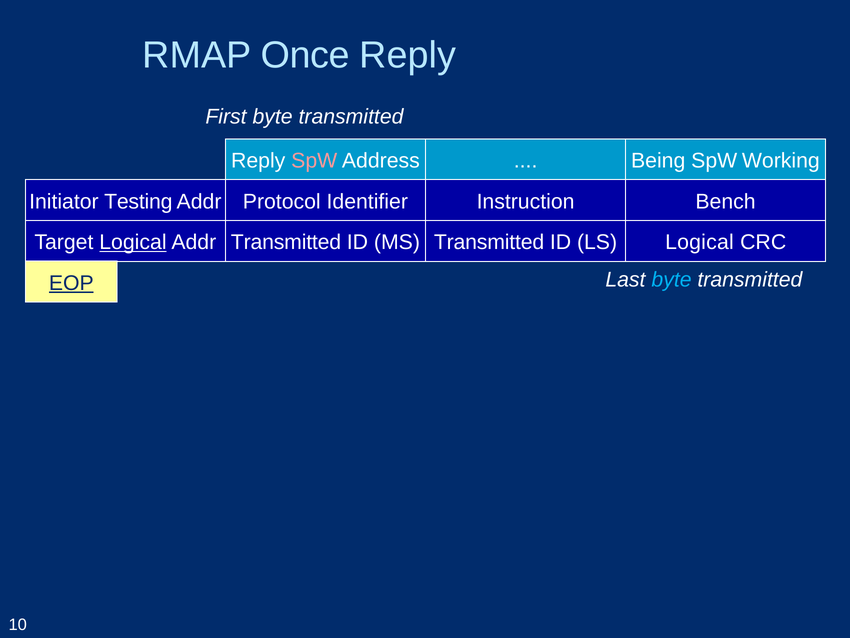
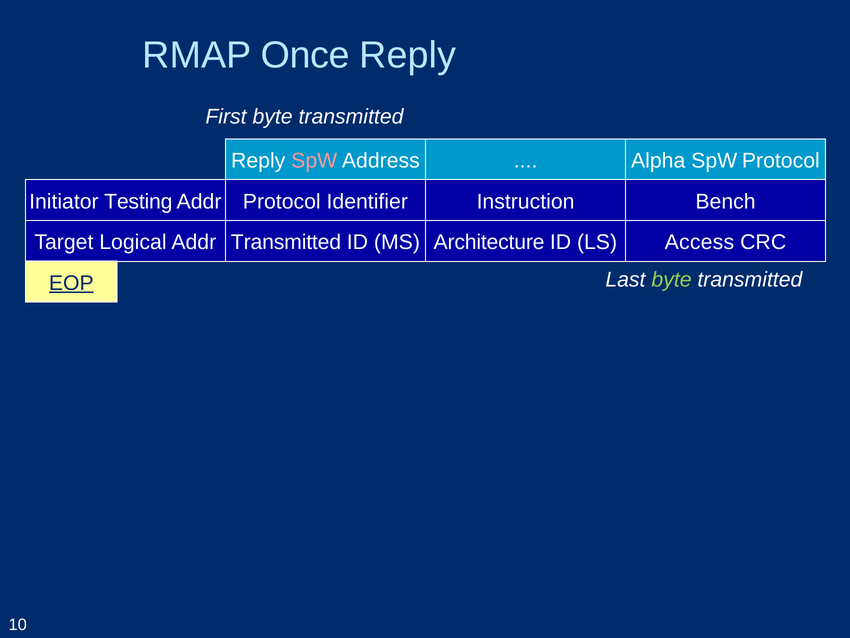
Being: Being -> Alpha
SpW Working: Working -> Protocol
Logical at (133, 242) underline: present -> none
MS Transmitted: Transmitted -> Architecture
Logical at (699, 242): Logical -> Access
byte at (672, 280) colour: light blue -> light green
